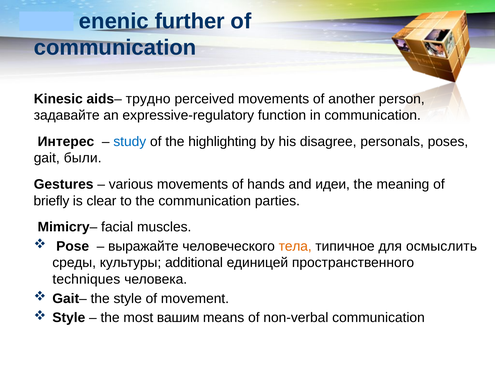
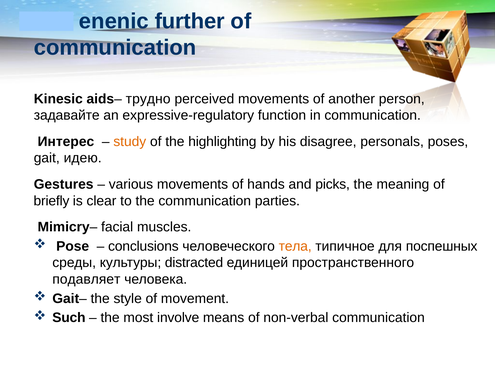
study colour: blue -> orange
были: были -> идею
идеи: идеи -> picks
выражайте: выражайте -> conclusions
осмыслить: осмыслить -> поспешных
additional: additional -> distracted
techniques: techniques -> подавляет
Style at (69, 318): Style -> Such
вашим: вашим -> involve
